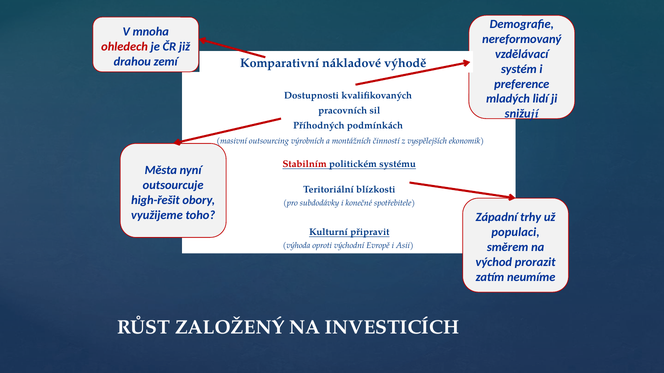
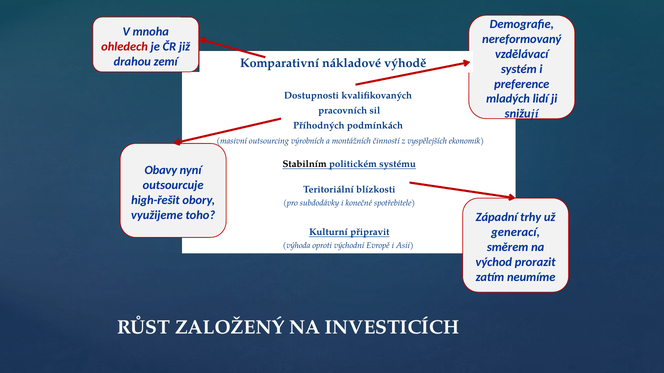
Stabilním colour: red -> black
Města: Města -> Obavy
populaci: populaci -> generací
